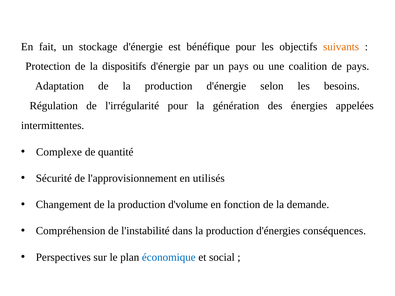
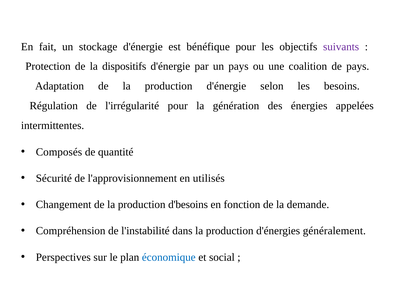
suivants colour: orange -> purple
Complexe: Complexe -> Composés
d'volume: d'volume -> d'besoins
conséquences: conséquences -> généralement
